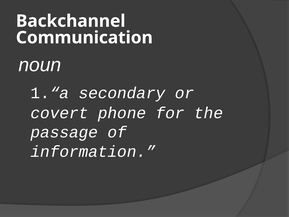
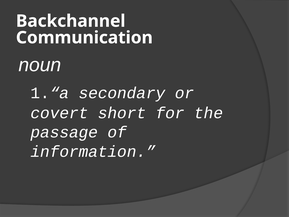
phone: phone -> short
